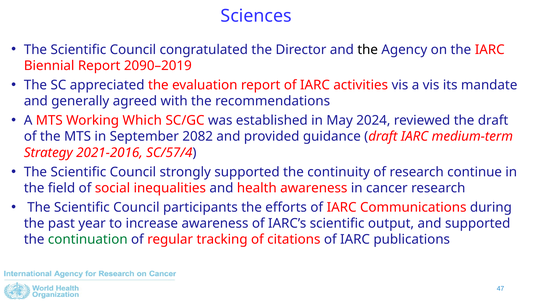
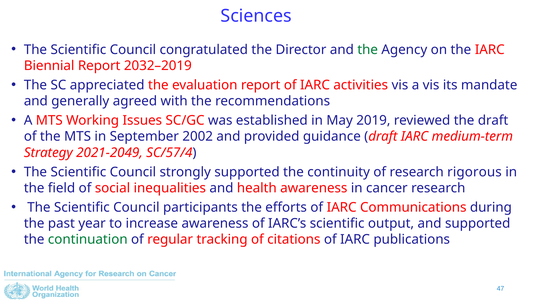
the at (368, 50) colour: black -> green
2090–2019: 2090–2019 -> 2032–2019
Which: Which -> Issues
2024: 2024 -> 2019
2082: 2082 -> 2002
2021-2016: 2021-2016 -> 2021-2049
continue: continue -> rigorous
